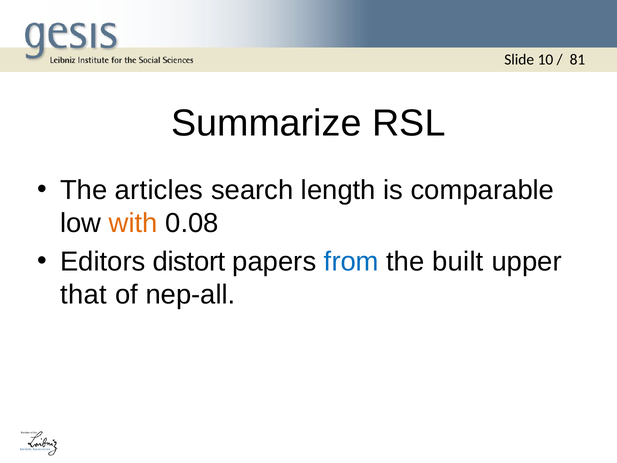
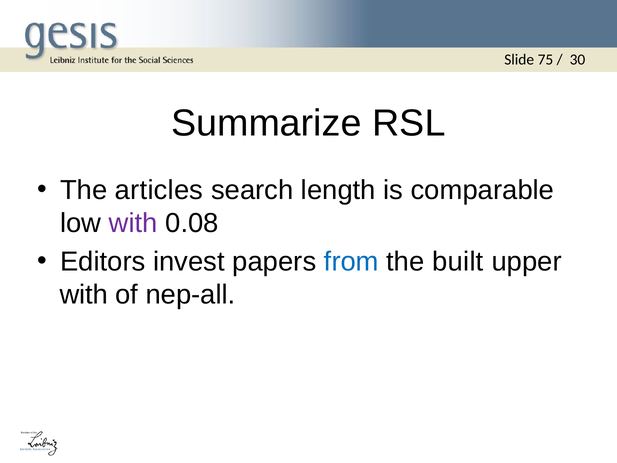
10: 10 -> 75
81: 81 -> 30
with at (133, 223) colour: orange -> purple
distort: distort -> invest
that at (84, 294): that -> with
